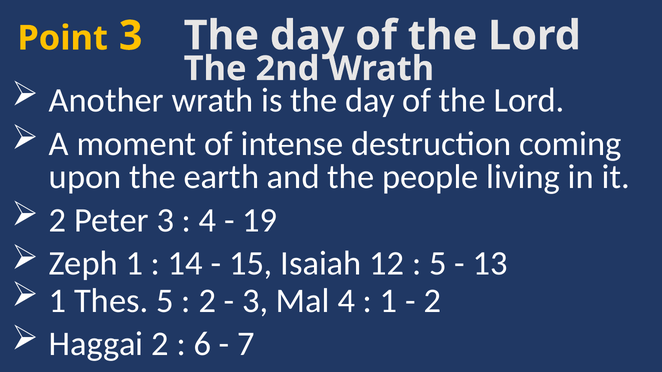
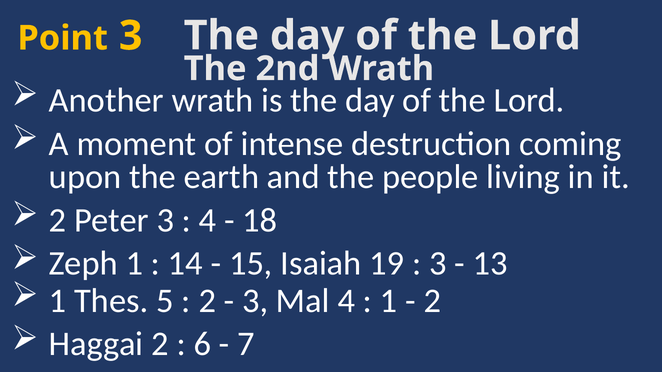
19: 19 -> 18
12: 12 -> 19
5 at (438, 264): 5 -> 3
